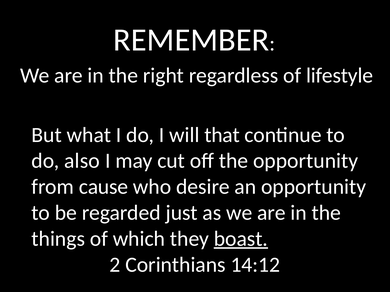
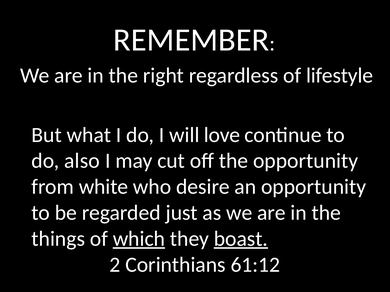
that: that -> love
cause: cause -> white
which underline: none -> present
14:12: 14:12 -> 61:12
